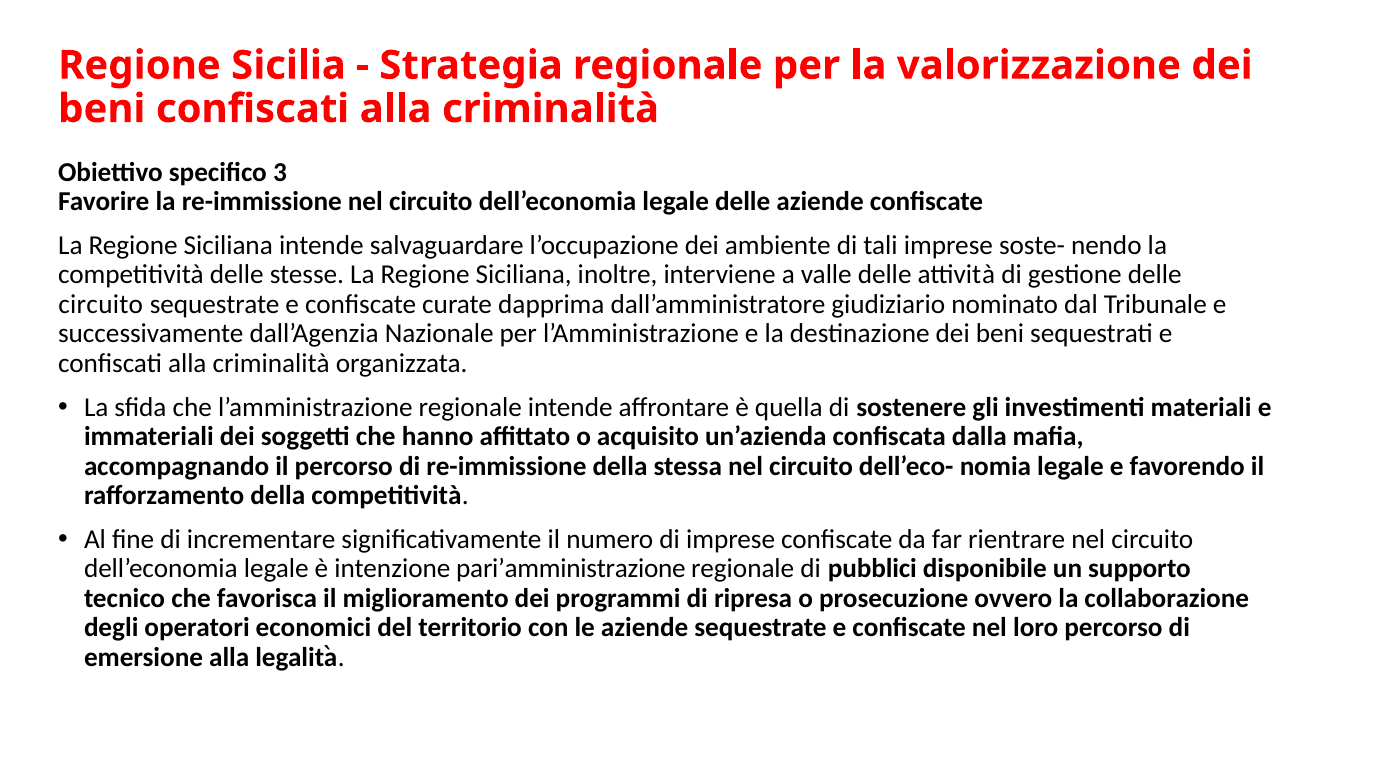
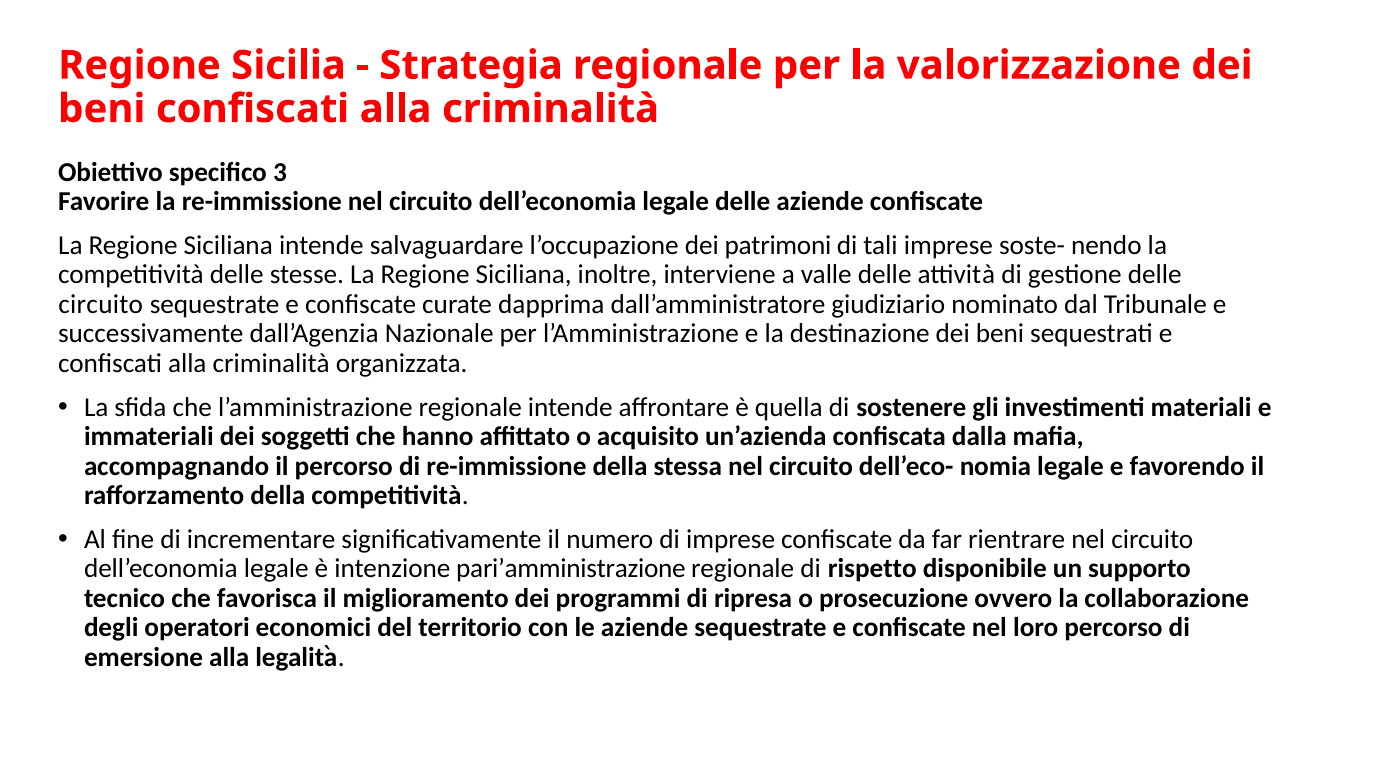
ambiente: ambiente -> patrimoni
pubblici: pubblici -> rispetto
